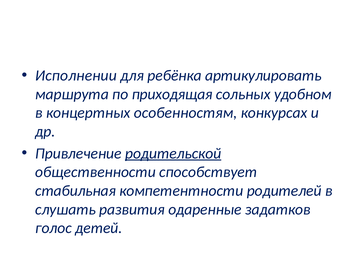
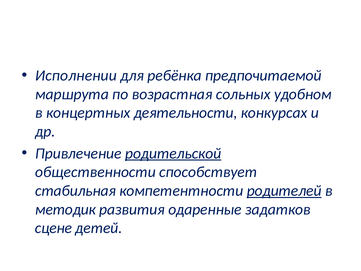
артикулировать: артикулировать -> предпочитаемой
приходящая: приходящая -> возрастная
особенностям: особенностям -> деятельности
родителей underline: none -> present
слушать: слушать -> методик
голос: голос -> сцене
